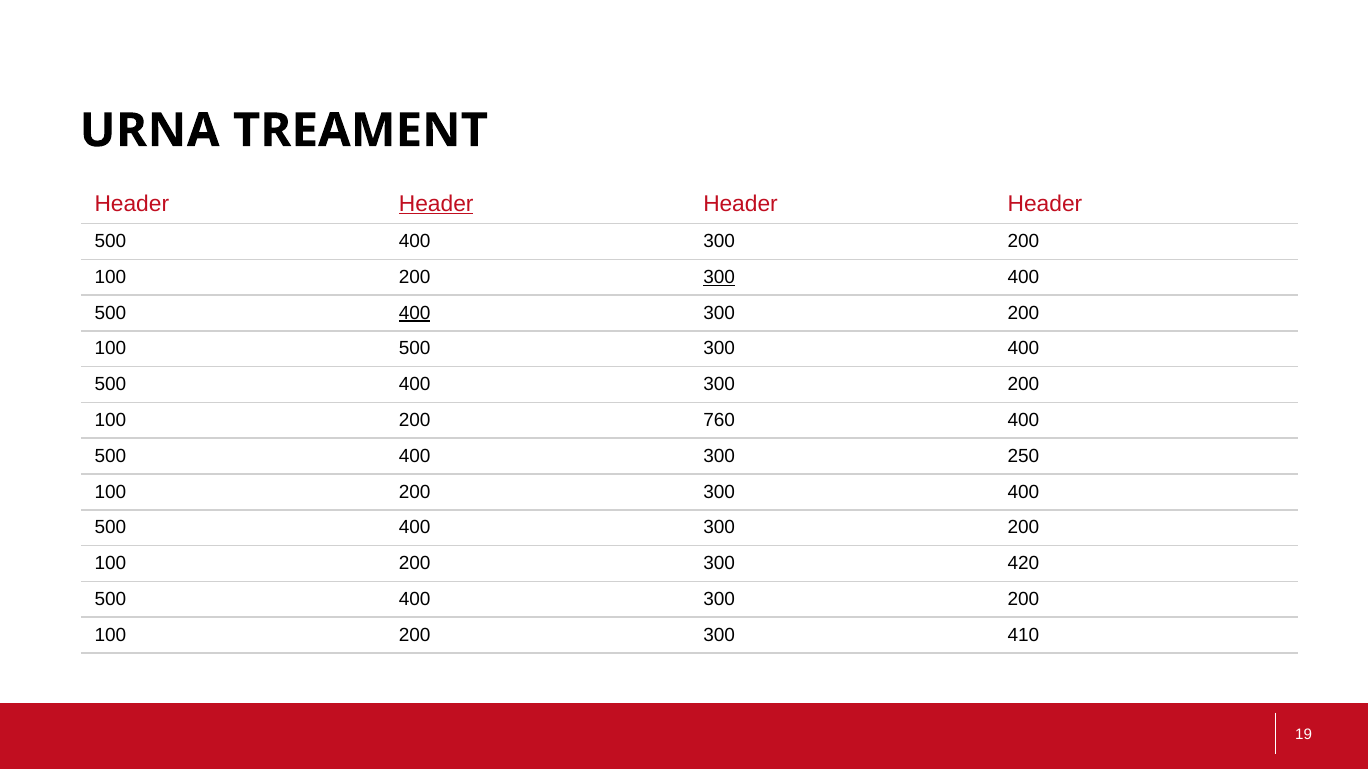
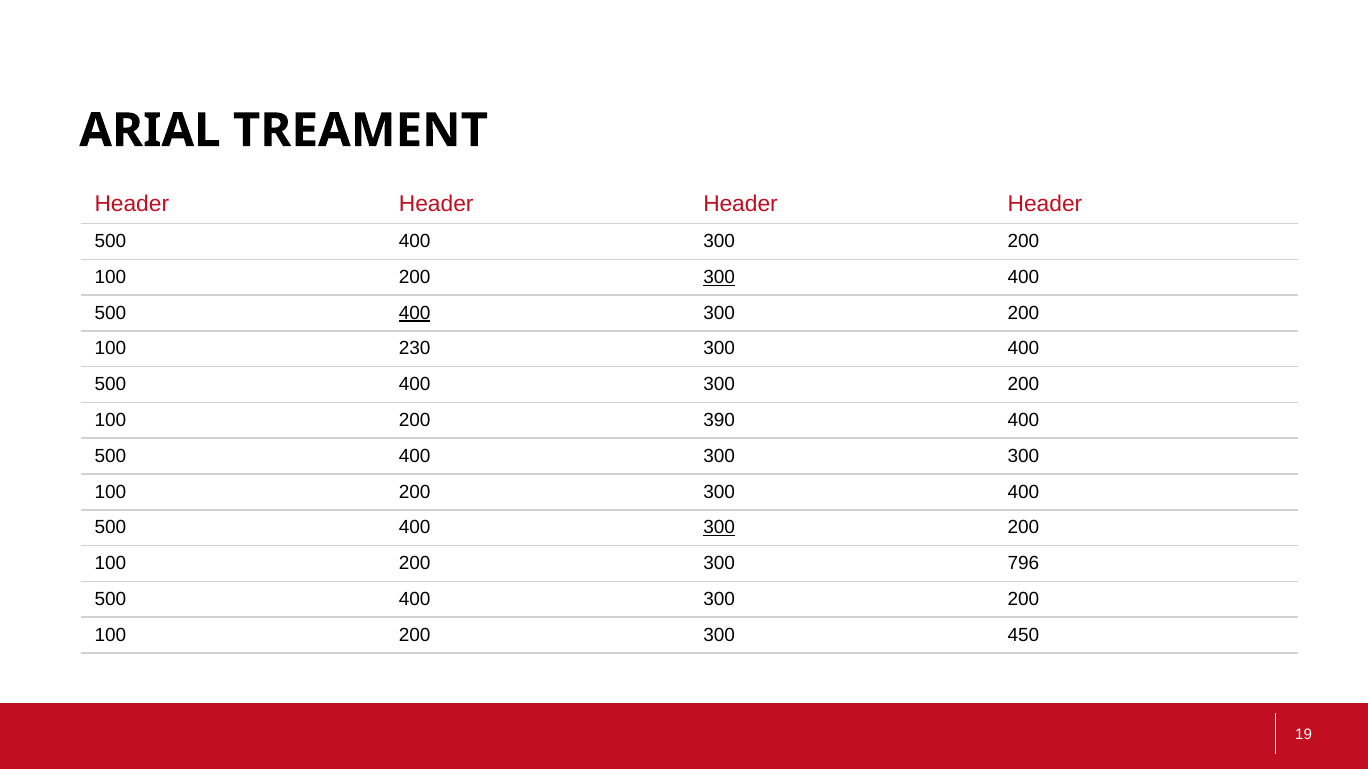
URNA: URNA -> ARIAL
Header at (436, 204) underline: present -> none
100 500: 500 -> 230
760: 760 -> 390
300 250: 250 -> 300
300 at (719, 528) underline: none -> present
420: 420 -> 796
410: 410 -> 450
